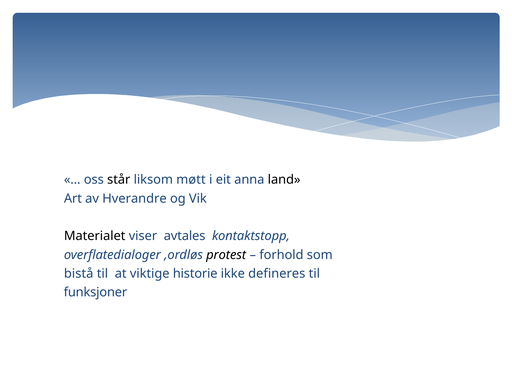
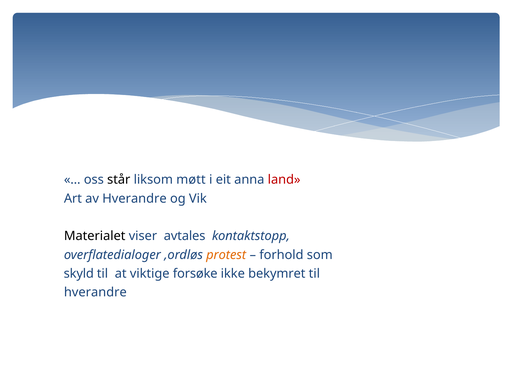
land colour: black -> red
protest colour: black -> orange
bistå: bistå -> skyld
historie: historie -> forsøke
defineres: defineres -> bekymret
funksjoner at (95, 292): funksjoner -> hverandre
